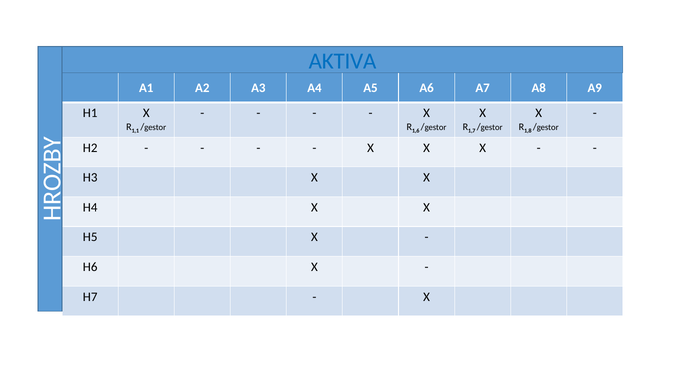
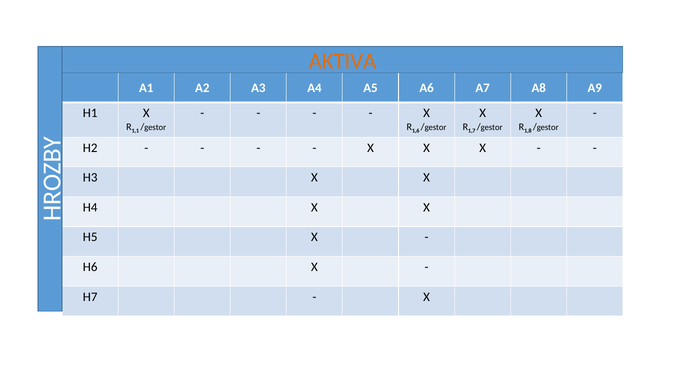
AKTIVA colour: blue -> orange
